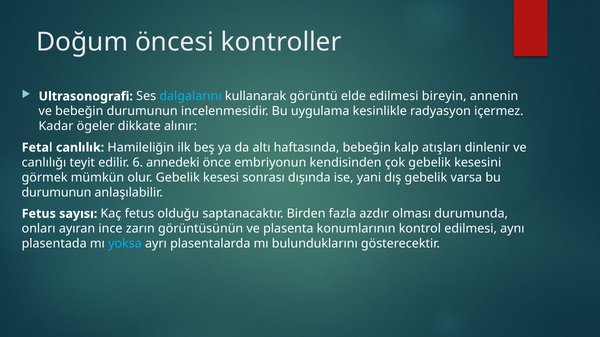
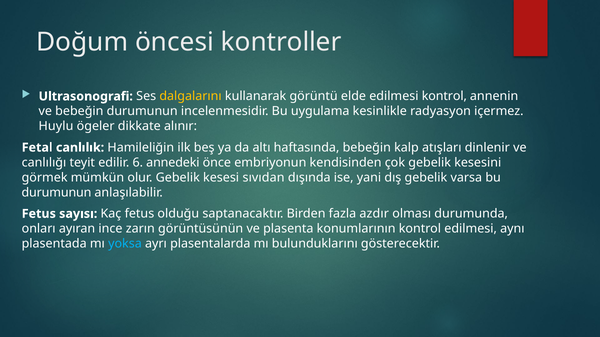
dalgalarını colour: light blue -> yellow
edilmesi bireyin: bireyin -> kontrol
Kadar: Kadar -> Huylu
sonrası: sonrası -> sıvıdan
